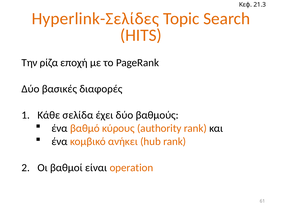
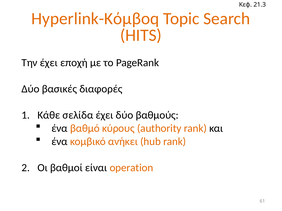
Hyperlink-Σελίδες: Hyperlink-Σελίδες -> Hyperlink-Kόμβοq
Την ρίζα: ρίζα -> έχει
